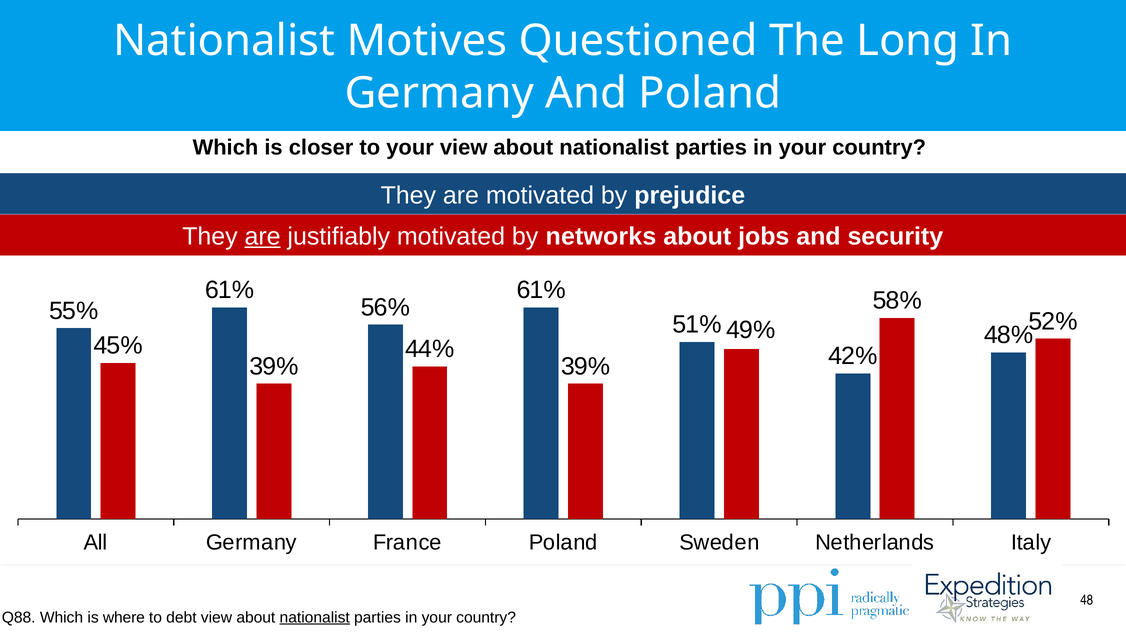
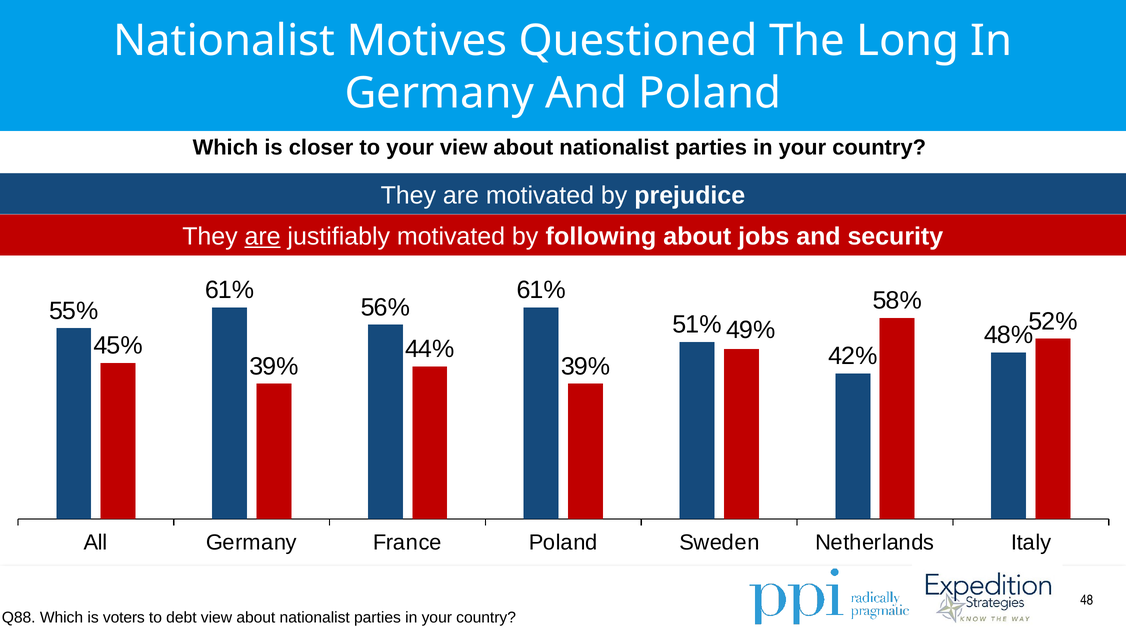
networks: networks -> following
where: where -> voters
nationalist at (315, 618) underline: present -> none
